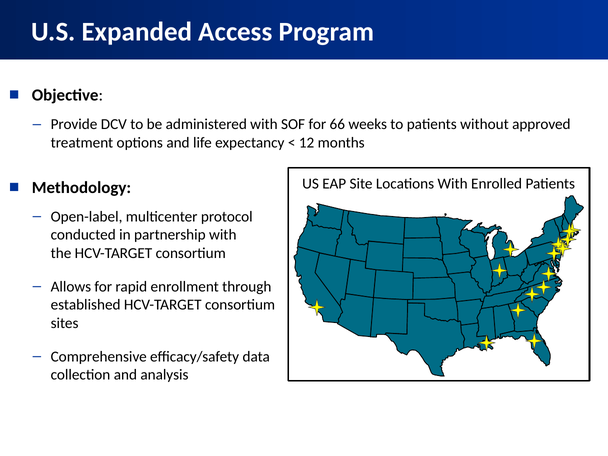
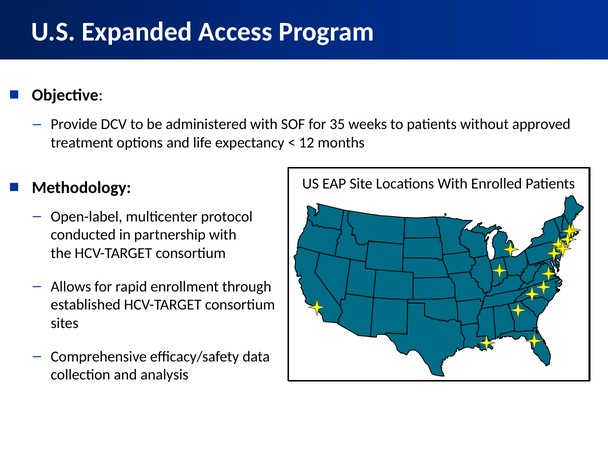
66: 66 -> 35
